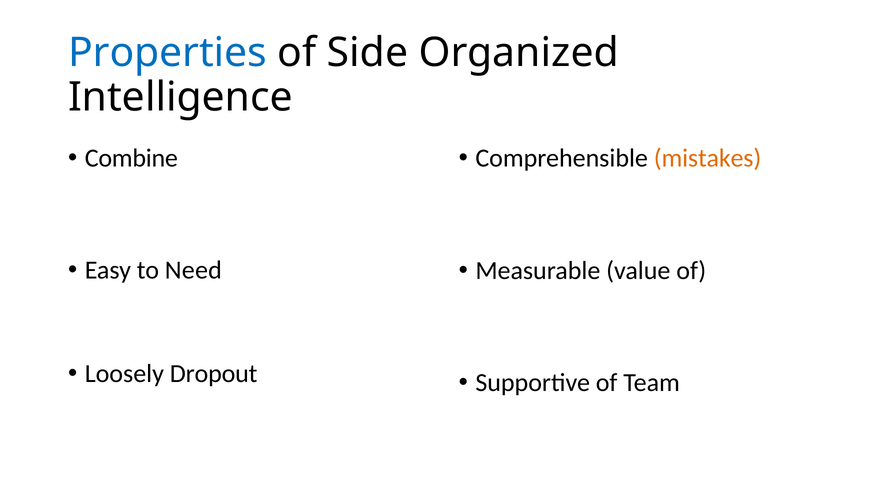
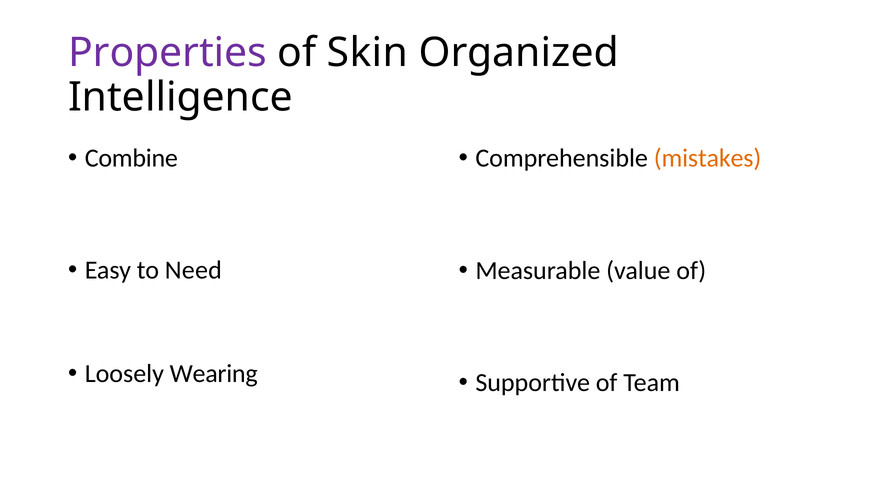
Properties colour: blue -> purple
Side: Side -> Skin
Dropout: Dropout -> Wearing
